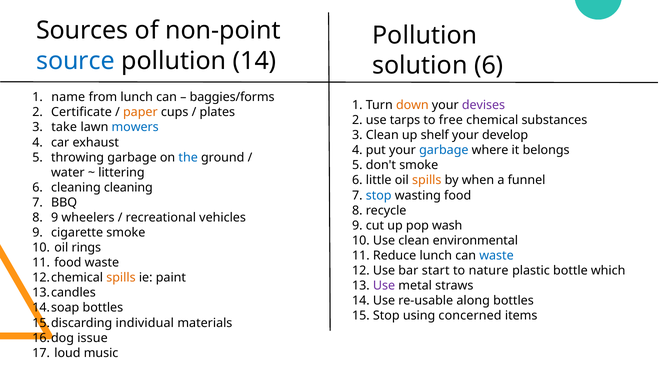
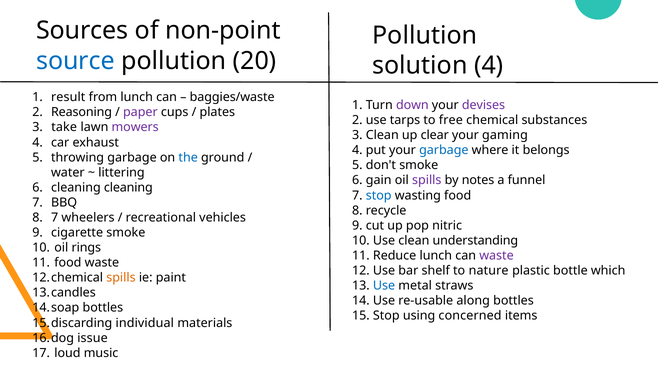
pollution 14: 14 -> 20
solution 6: 6 -> 4
name: name -> result
baggies/forms: baggies/forms -> baggies/waste
down colour: orange -> purple
Certificate: Certificate -> Reasoning
paper colour: orange -> purple
mowers colour: blue -> purple
shelf: shelf -> clear
develop: develop -> gaming
little: little -> gain
spills at (427, 180) colour: orange -> purple
when: when -> notes
8 9: 9 -> 7
wash: wash -> nitric
environmental: environmental -> understanding
waste at (496, 255) colour: blue -> purple
start: start -> shelf
Use at (384, 285) colour: purple -> blue
